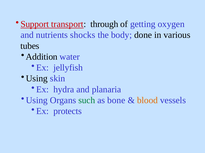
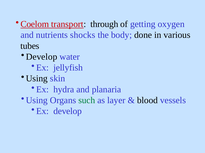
Support: Support -> Coelom
Addition at (42, 57): Addition -> Develop
bone: bone -> layer
blood colour: orange -> black
Ex protects: protects -> develop
